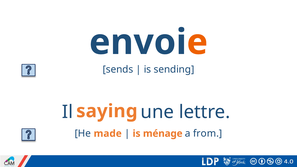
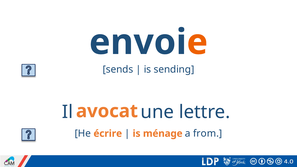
saying: saying -> avocat
made: made -> écrire
